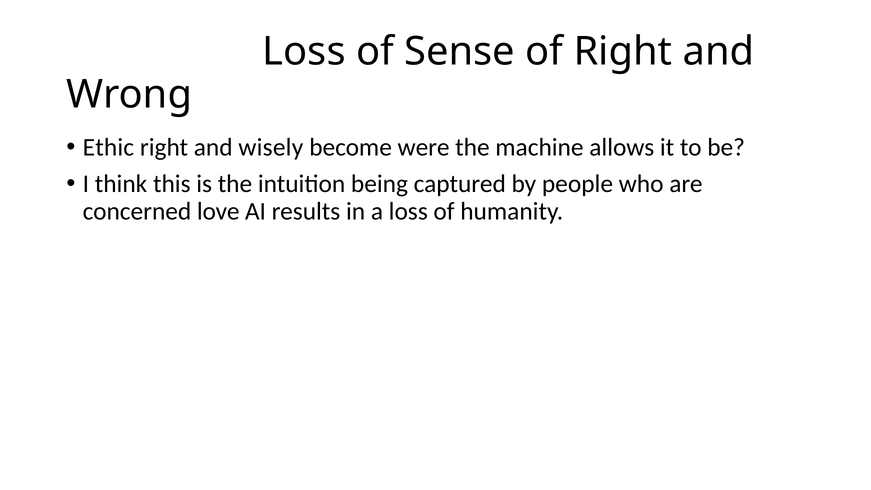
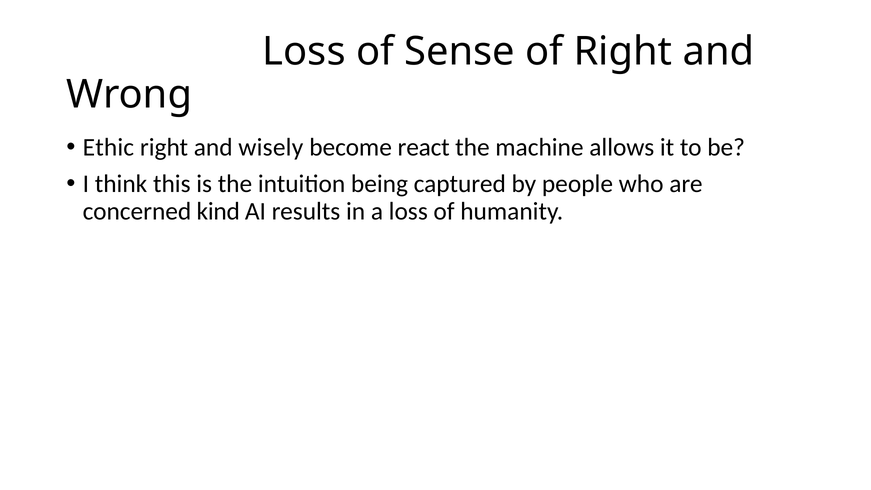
were: were -> react
love: love -> kind
